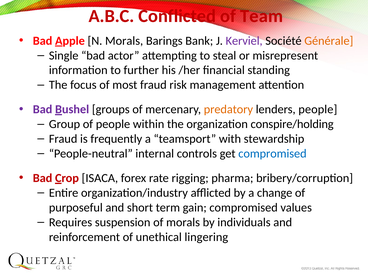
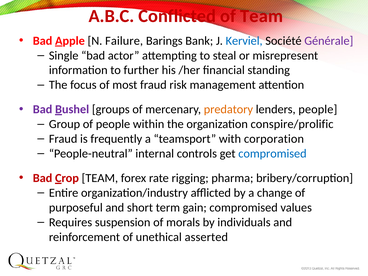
N Morals: Morals -> Failure
Kerviel colour: purple -> blue
Générale colour: orange -> purple
conspire/holding: conspire/holding -> conspire/prolific
stewardship: stewardship -> corporation
Crop ISACA: ISACA -> TEAM
lingering: lingering -> asserted
